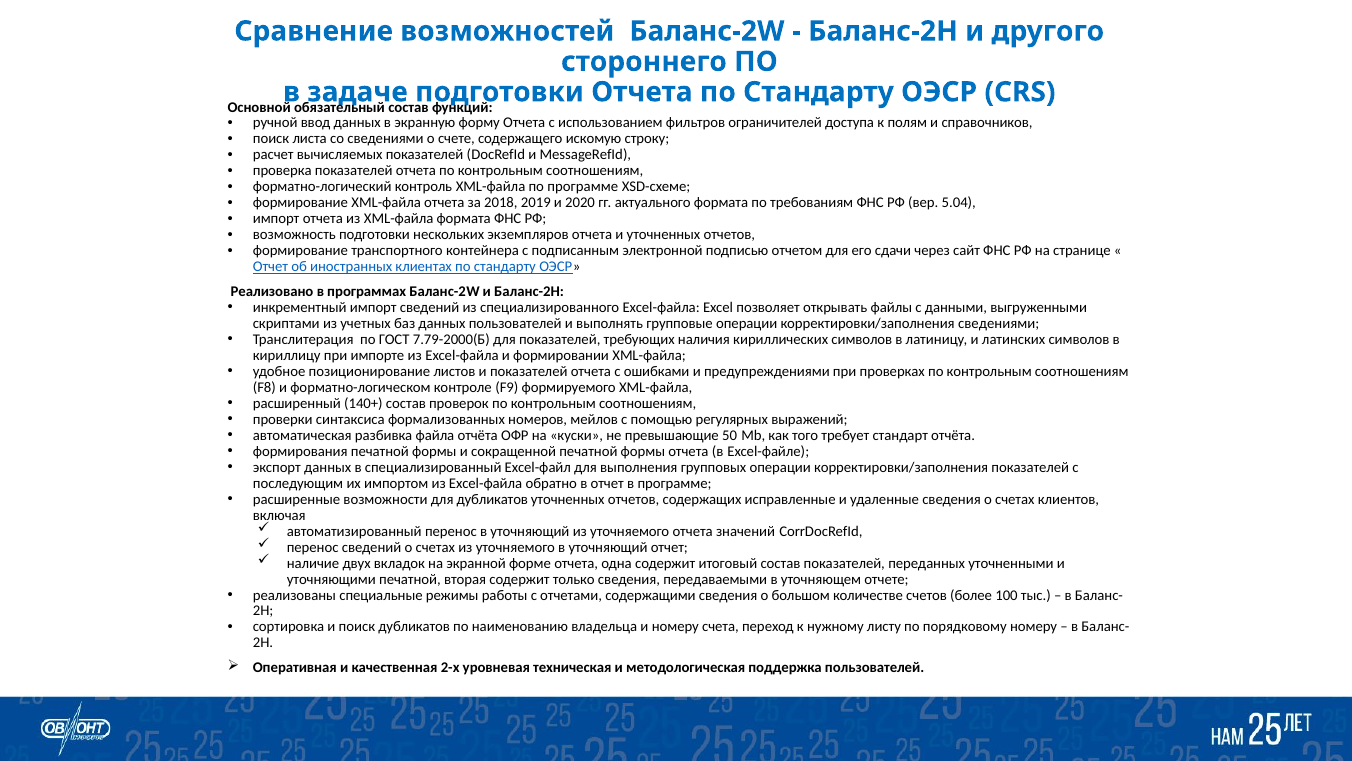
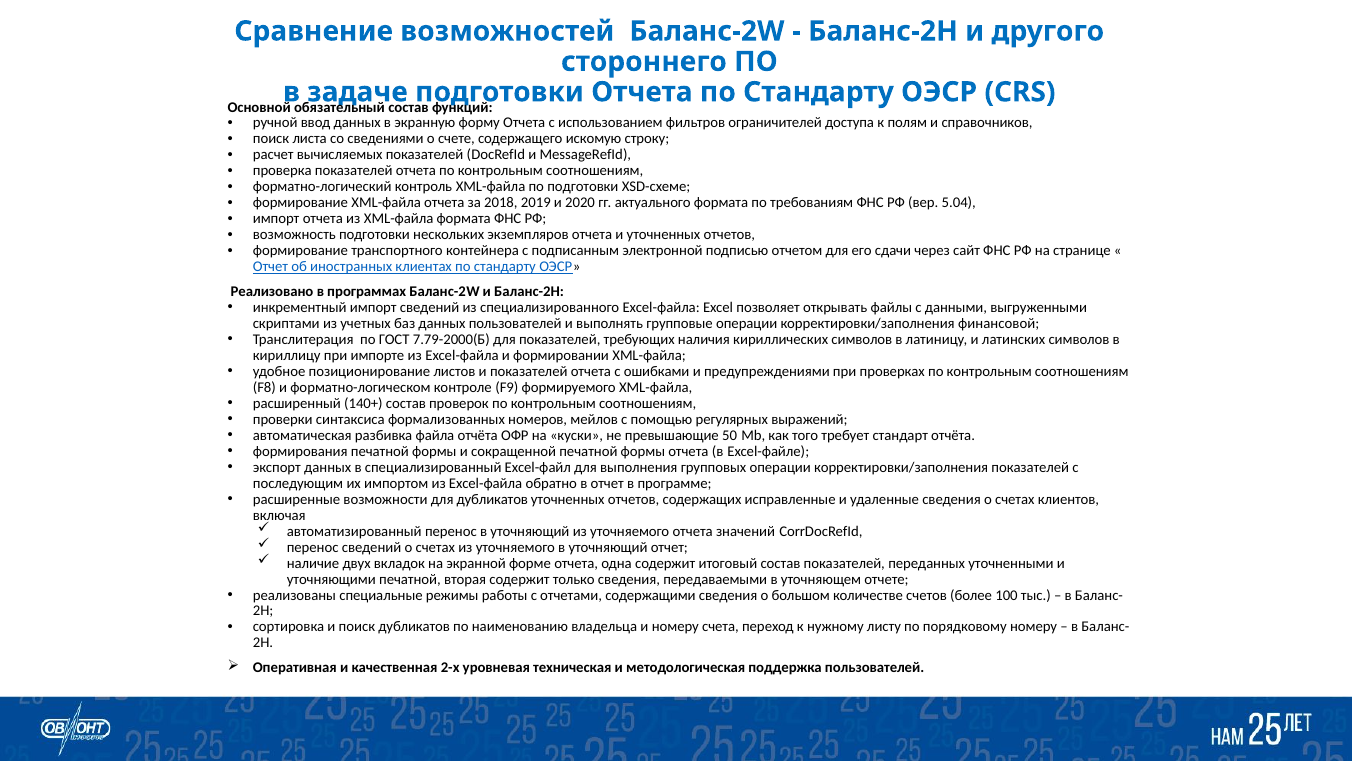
по программе: программе -> подготовки
корректировки/заполнения сведениями: сведениями -> финансовой
